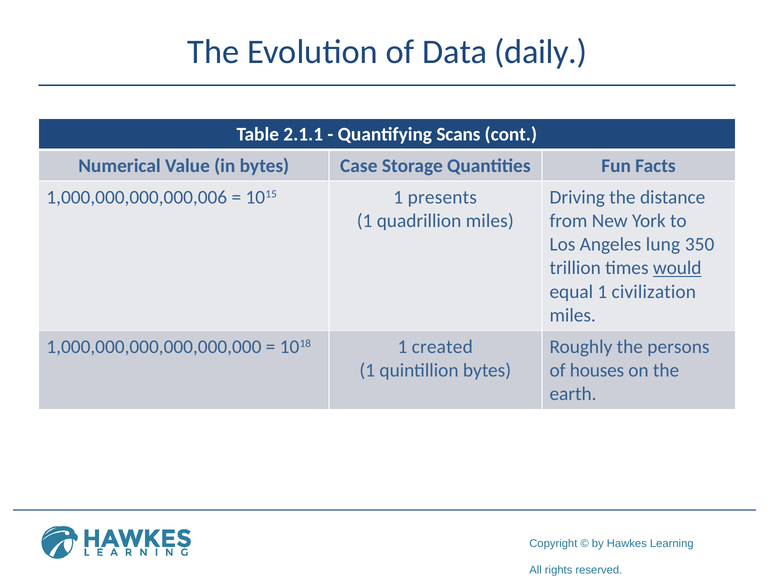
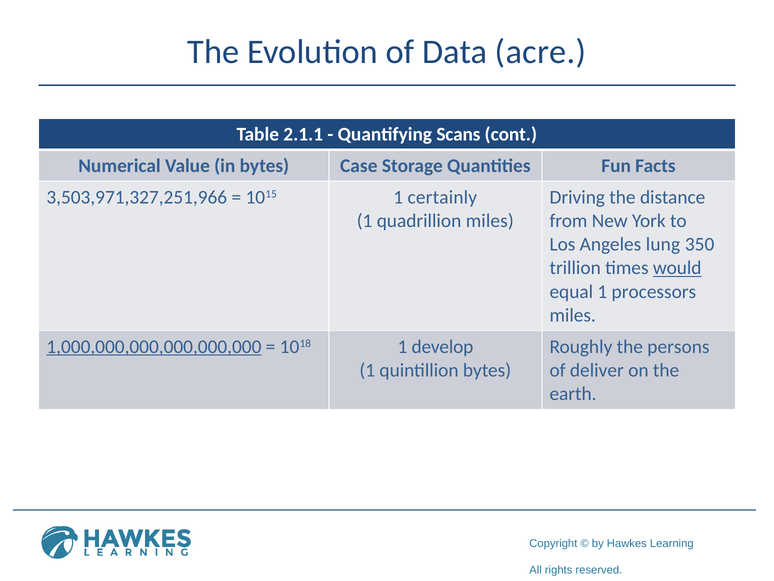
daily: daily -> acre
1,000,000,000,000,006: 1,000,000,000,000,006 -> 3,503,971,327,251,966
presents: presents -> certainly
civilization: civilization -> processors
1,000,000,000,000,000,000 underline: none -> present
created: created -> develop
houses: houses -> deliver
